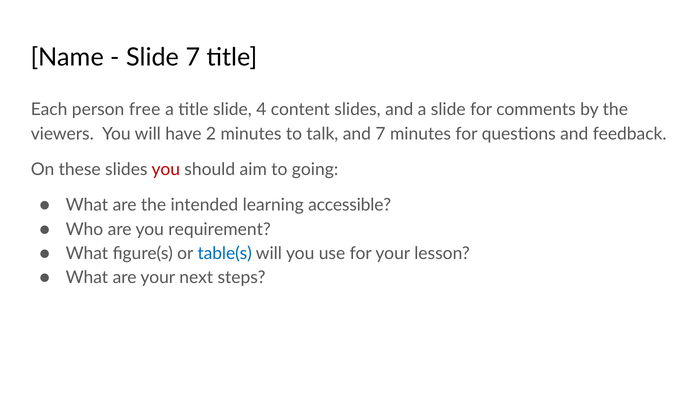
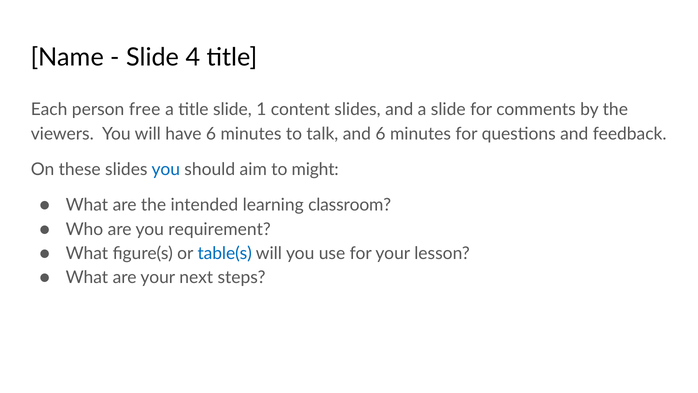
Slide 7: 7 -> 4
4: 4 -> 1
have 2: 2 -> 6
and 7: 7 -> 6
you at (166, 169) colour: red -> blue
going: going -> might
accessible: accessible -> classroom
